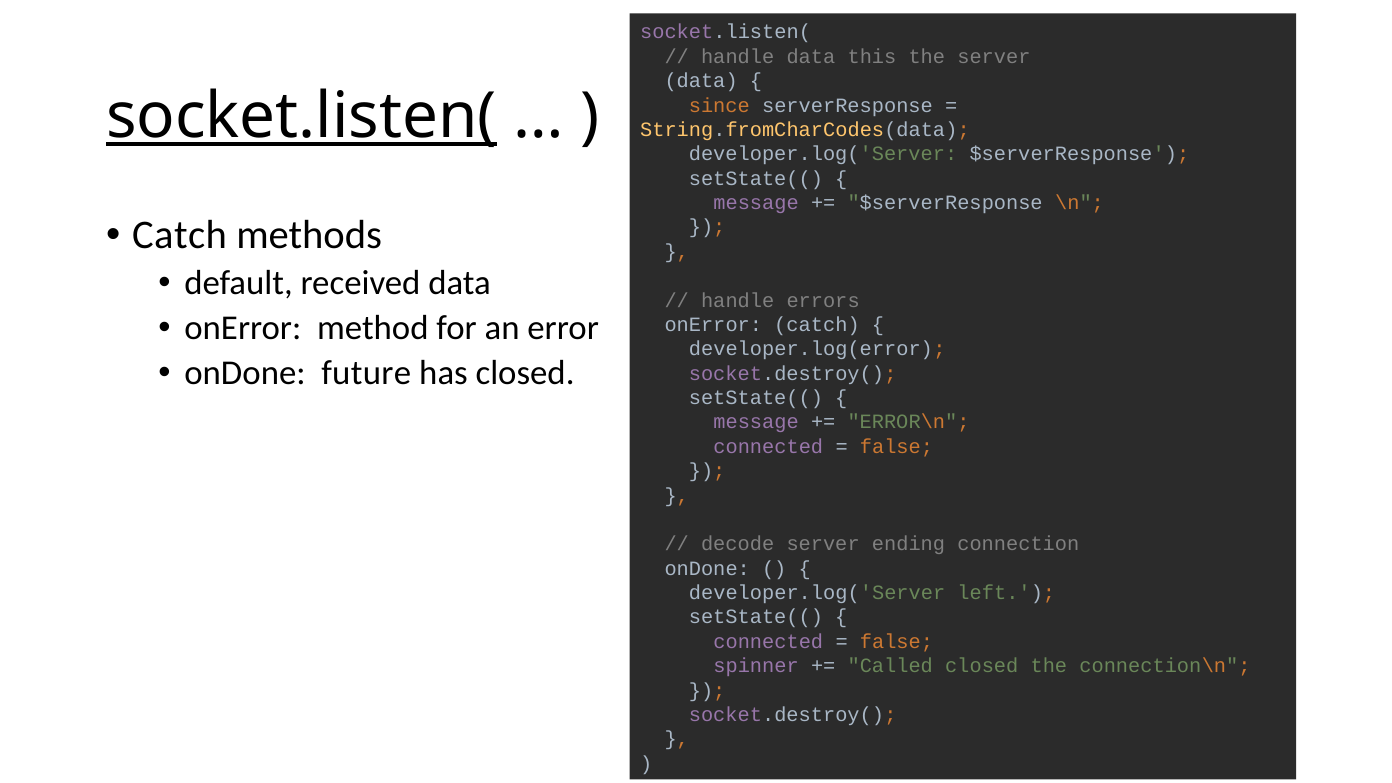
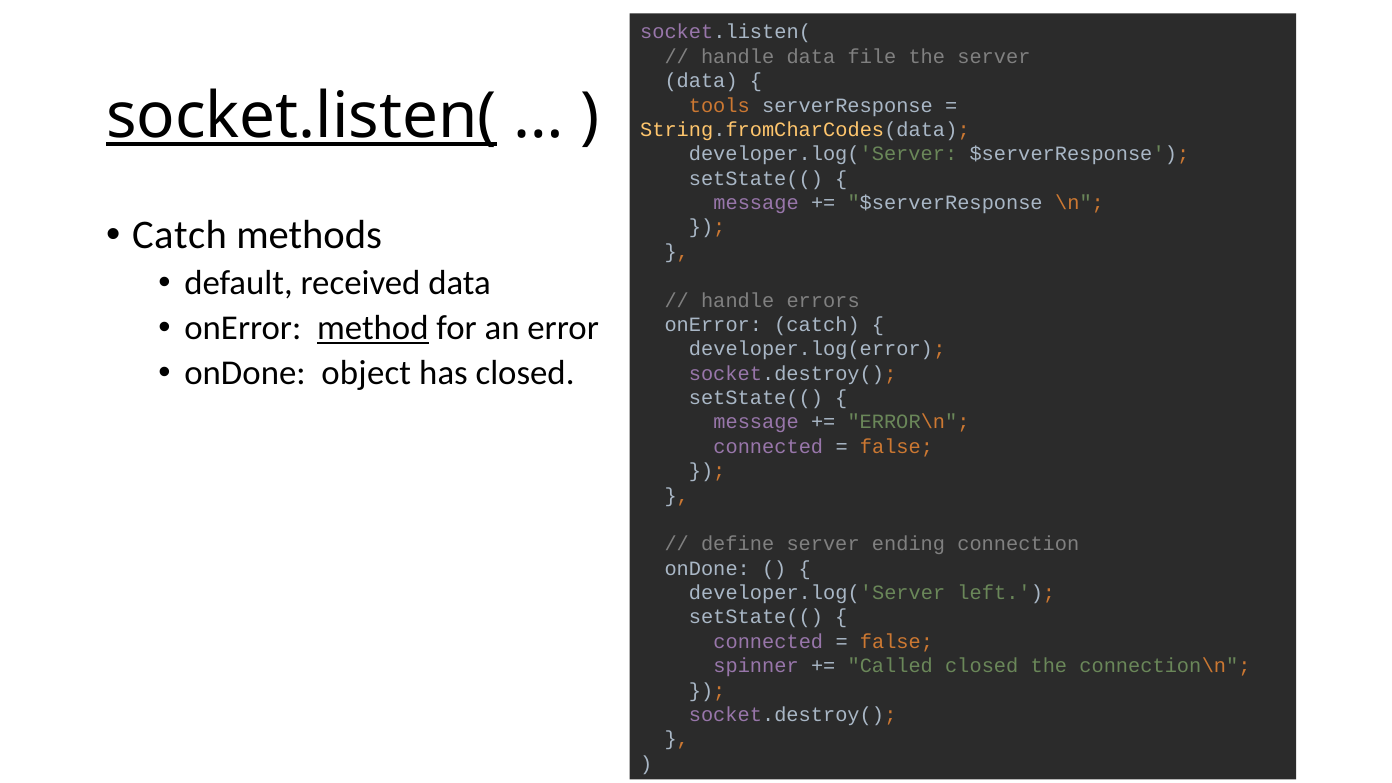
this: this -> file
since: since -> tools
method underline: none -> present
future: future -> object
decode: decode -> define
